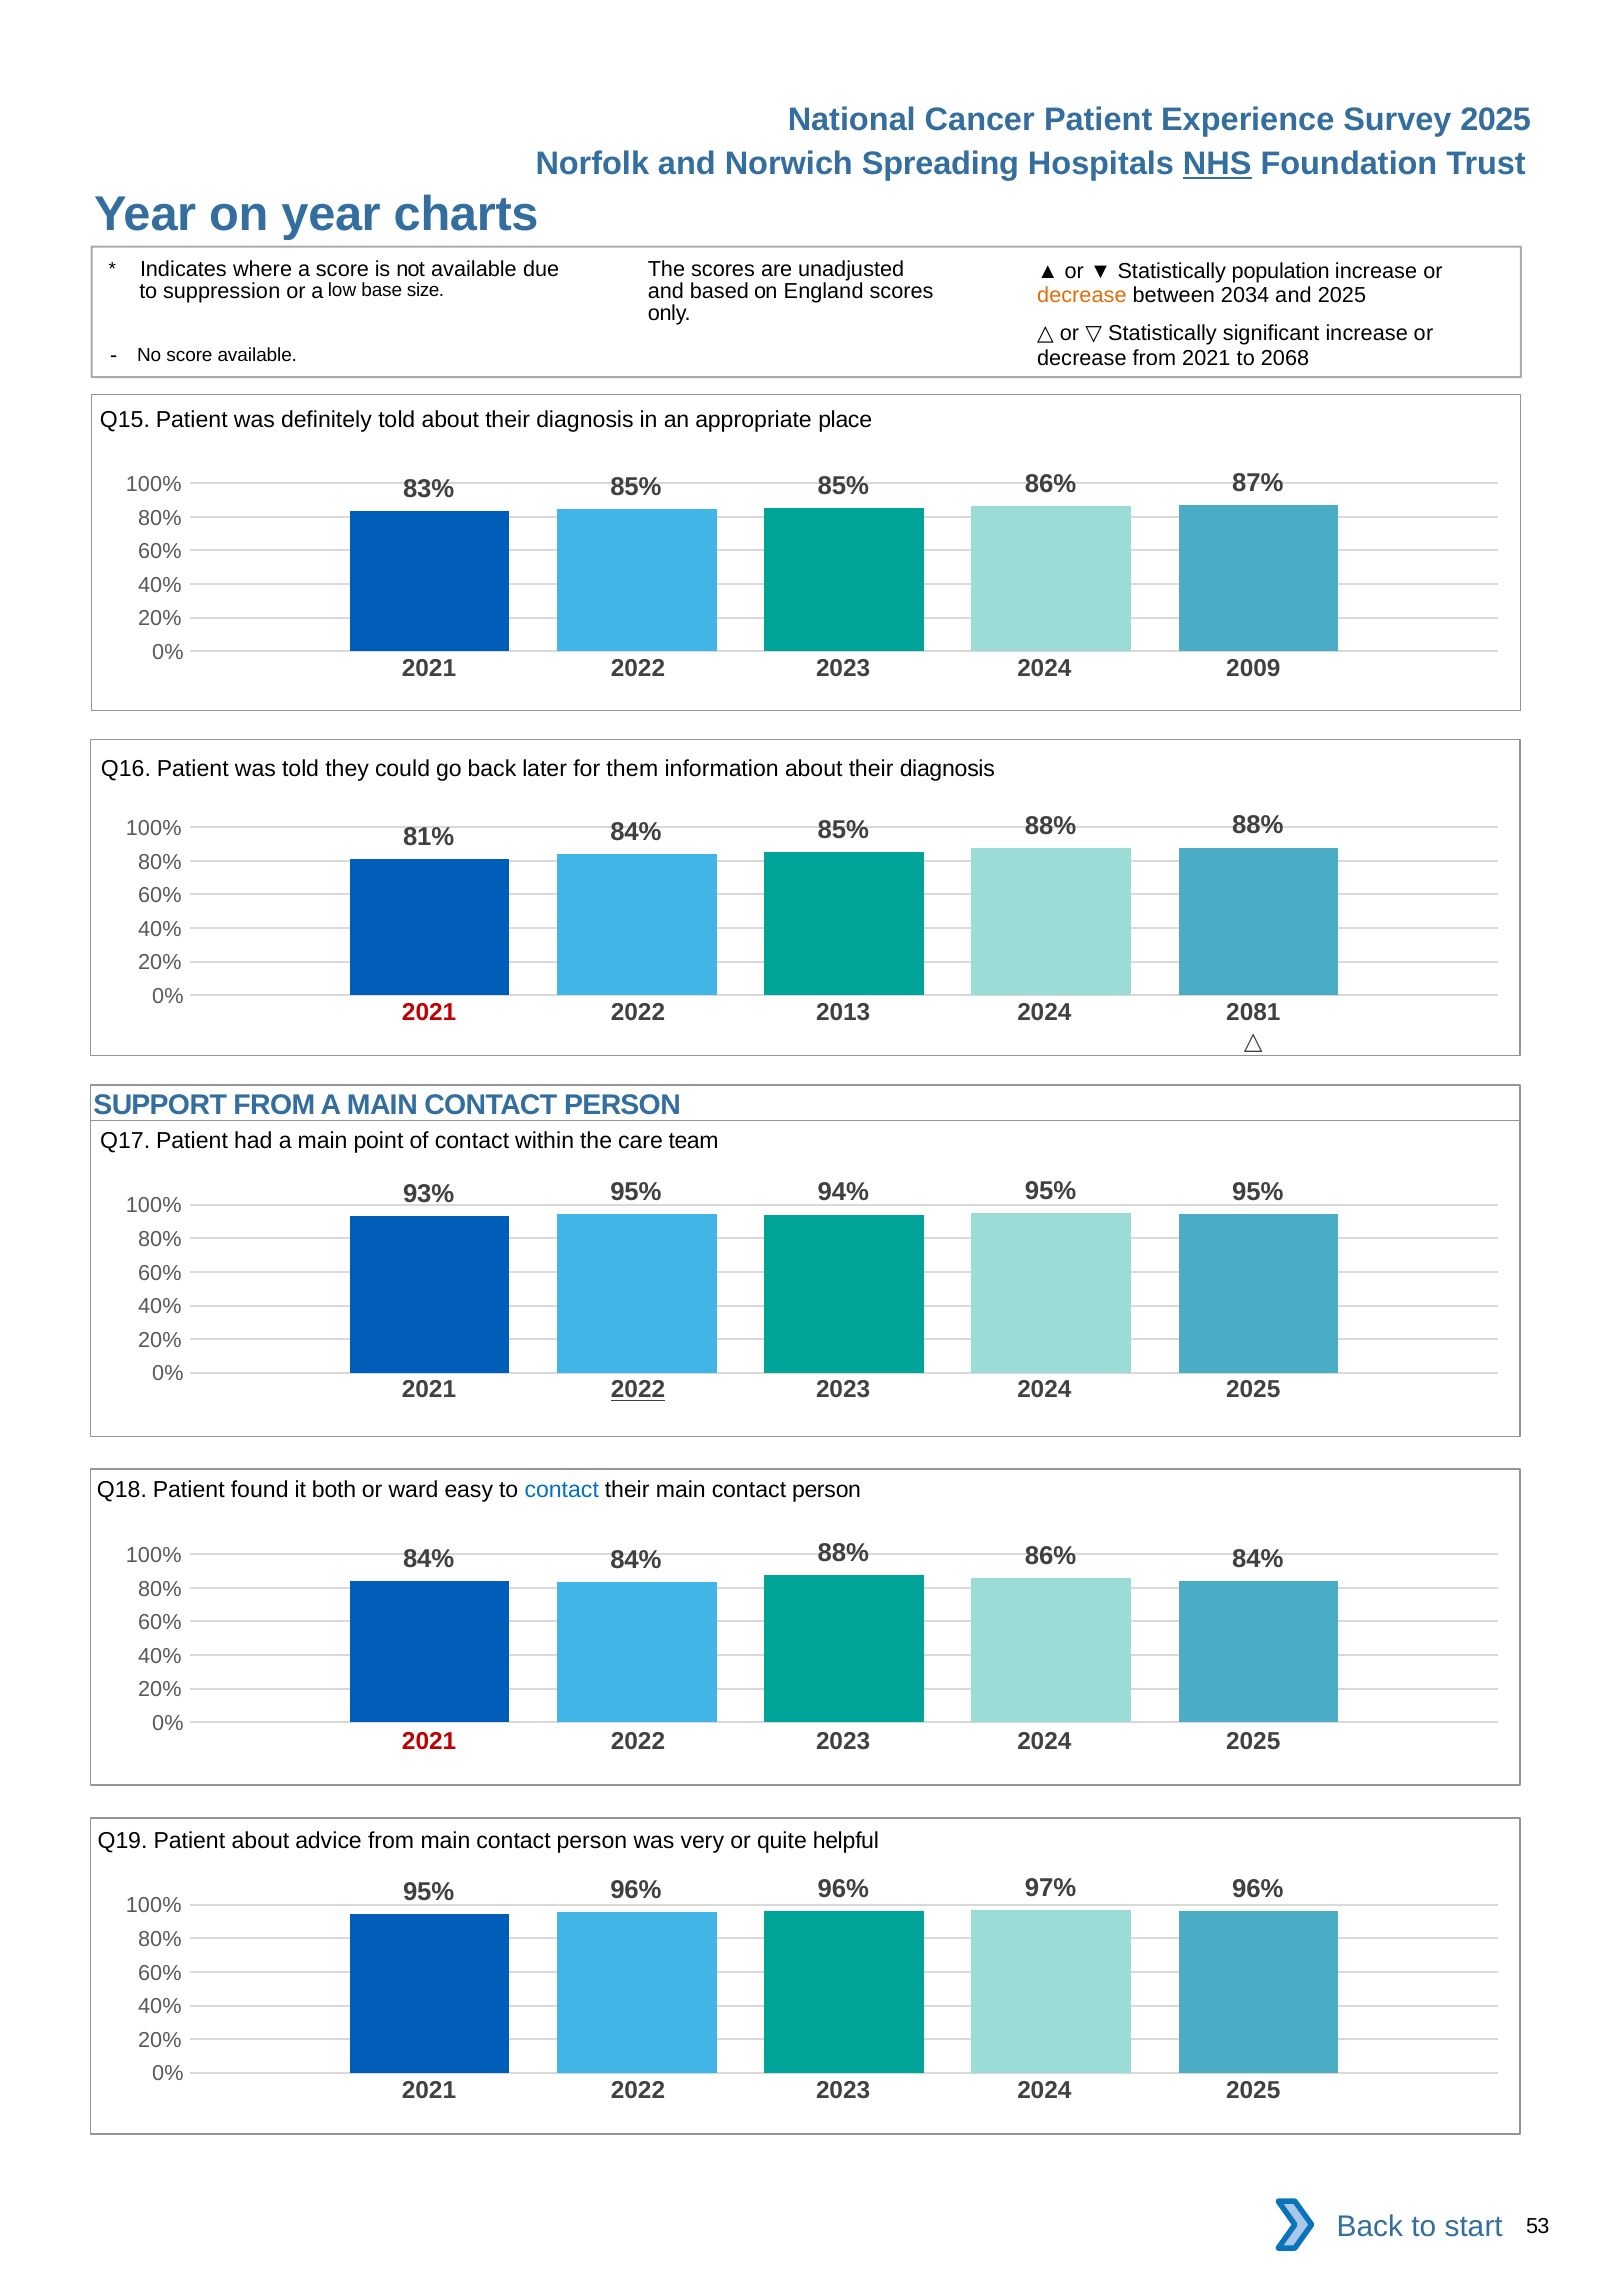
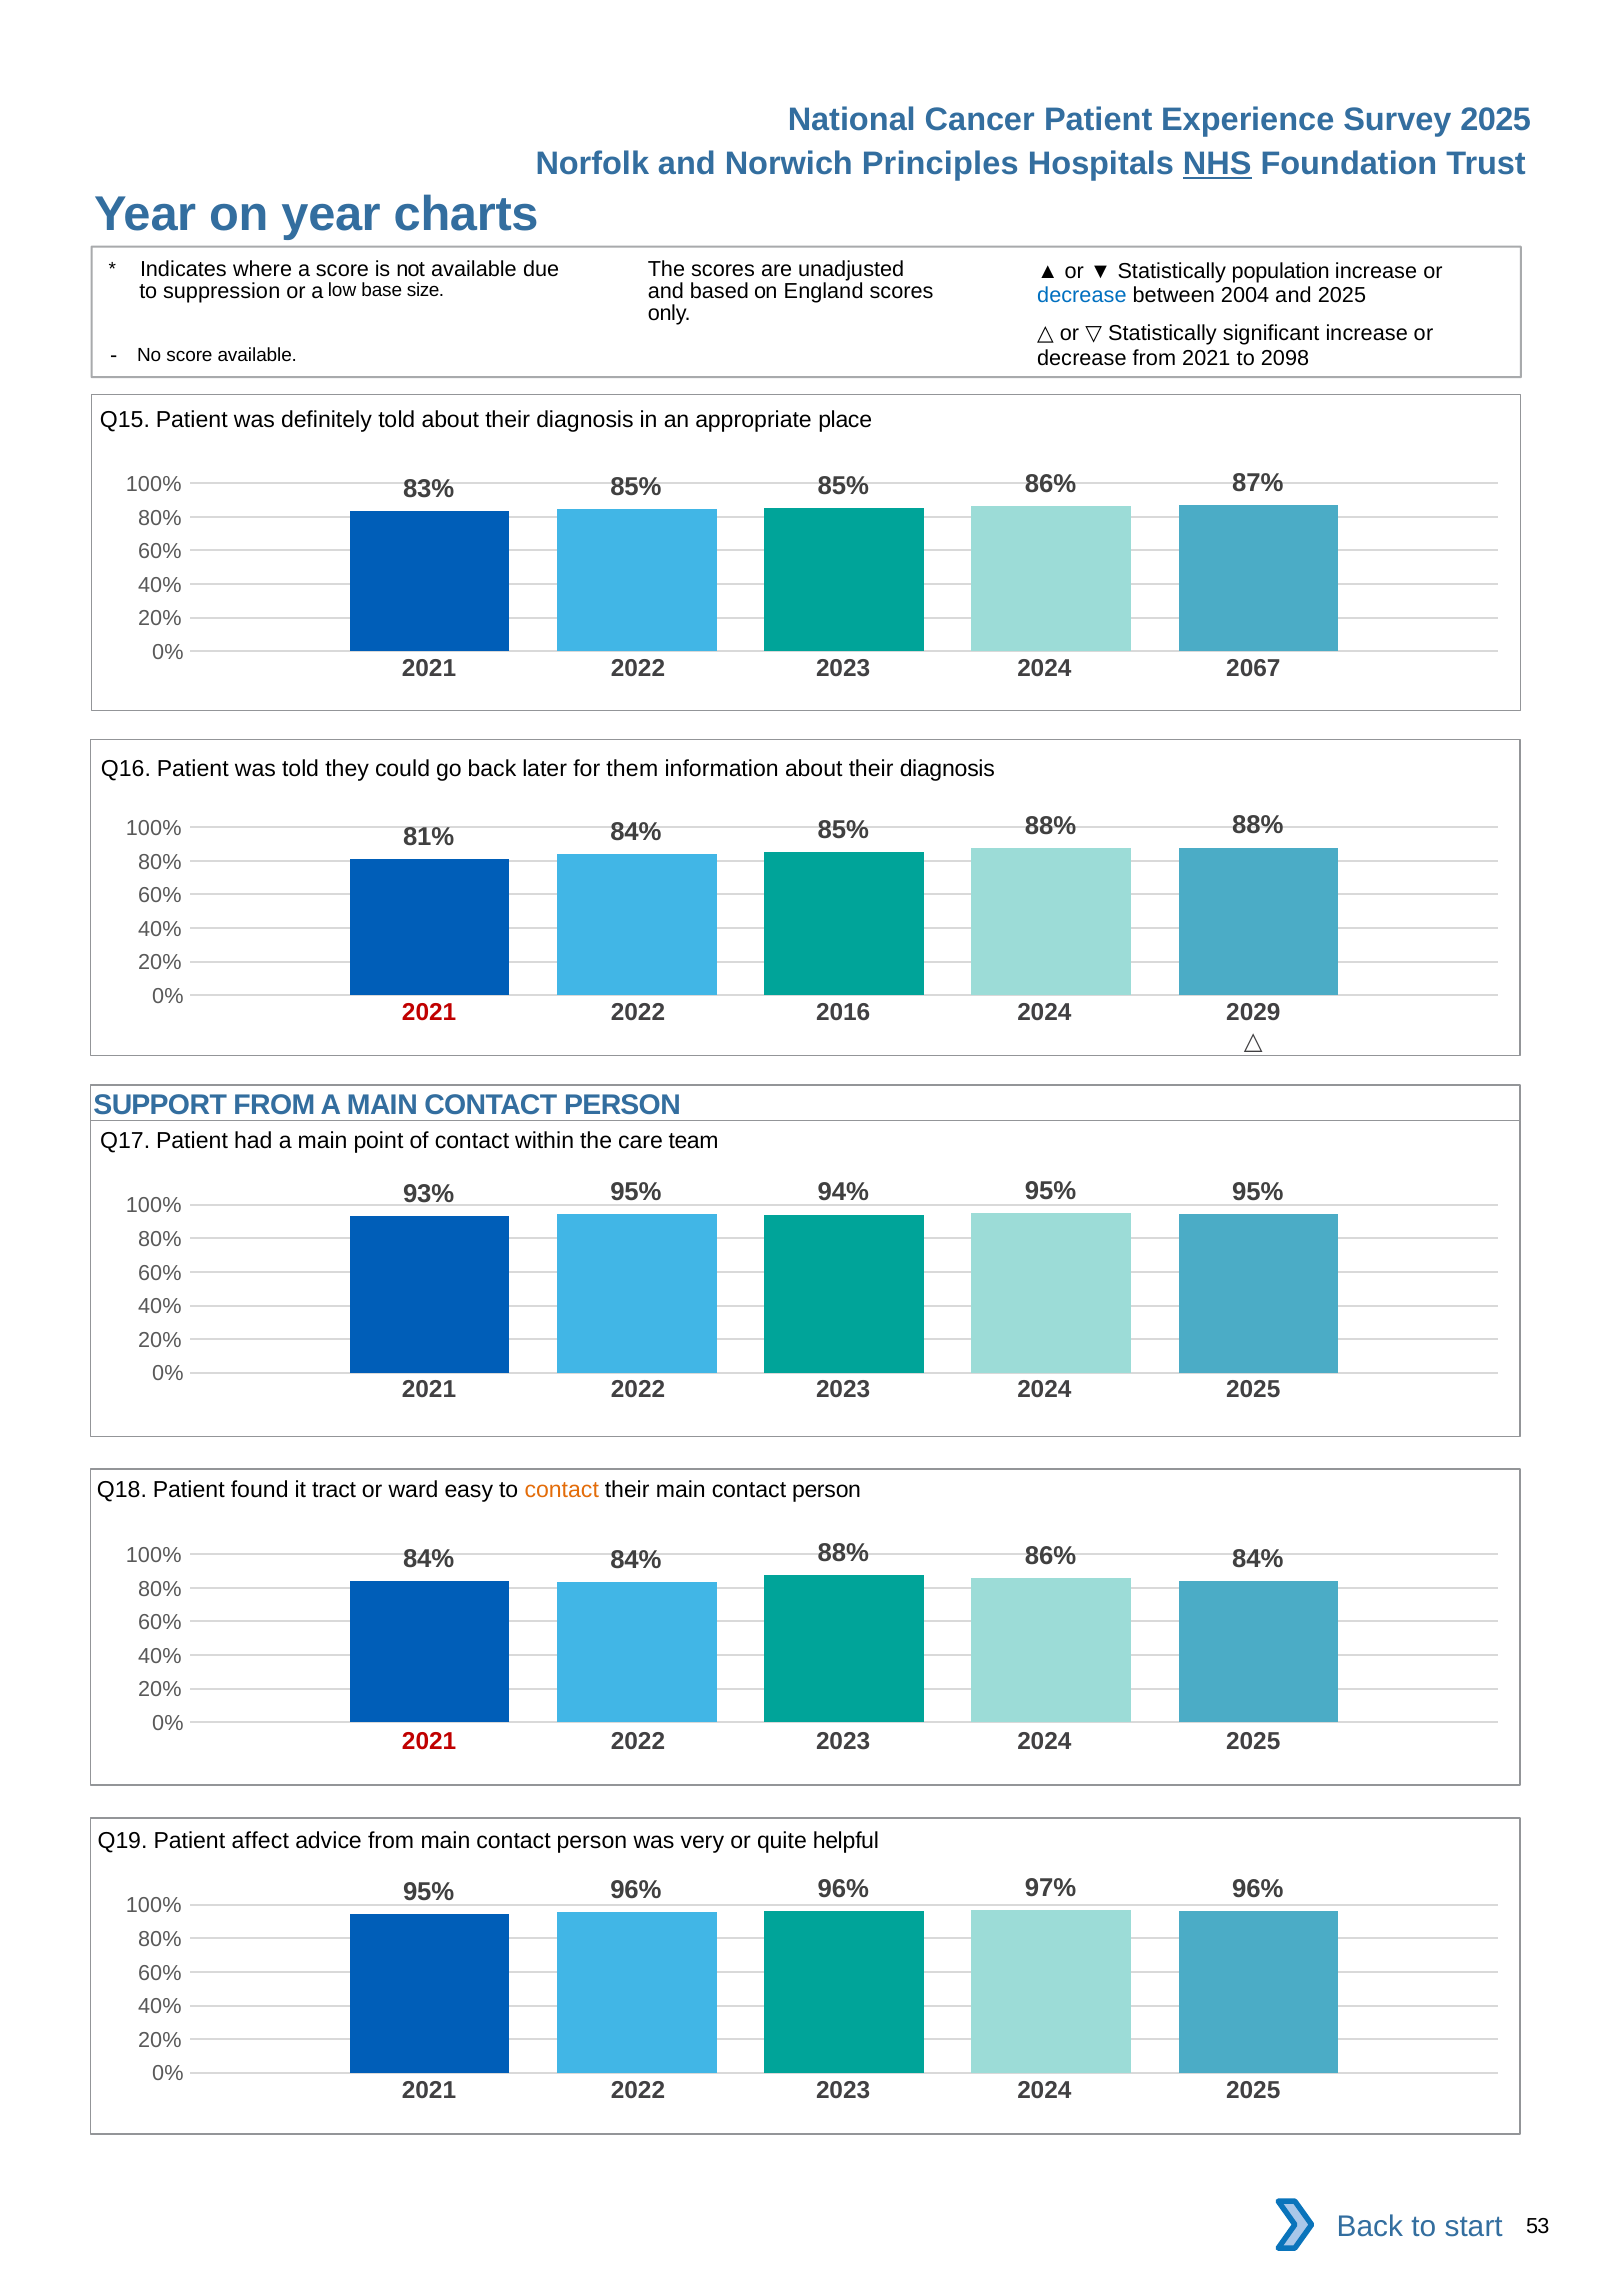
Spreading: Spreading -> Principles
decrease at (1082, 296) colour: orange -> blue
2034: 2034 -> 2004
2068: 2068 -> 2098
2009: 2009 -> 2067
2013: 2013 -> 2016
2081: 2081 -> 2029
2022 at (638, 1390) underline: present -> none
both: both -> tract
contact at (562, 1489) colour: blue -> orange
Patient about: about -> affect
